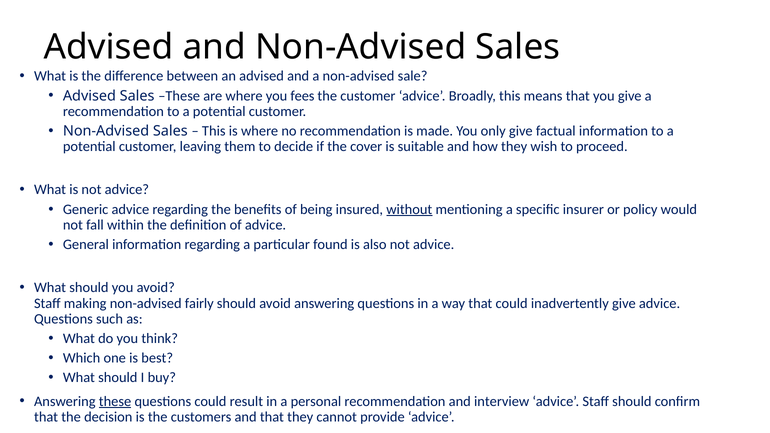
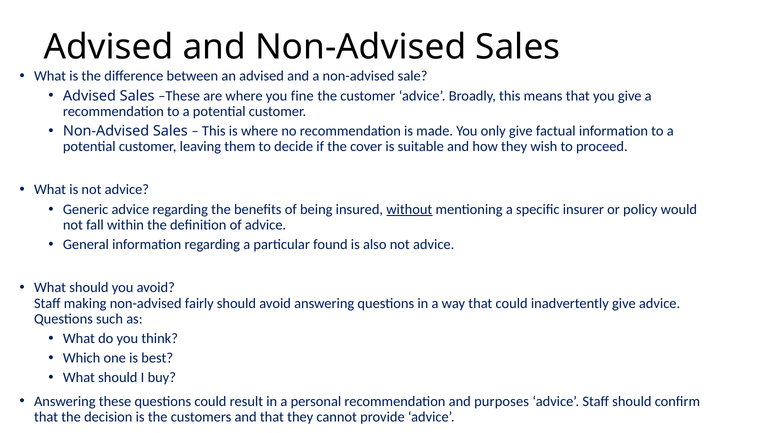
fees: fees -> fine
these at (115, 401) underline: present -> none
interview: interview -> purposes
